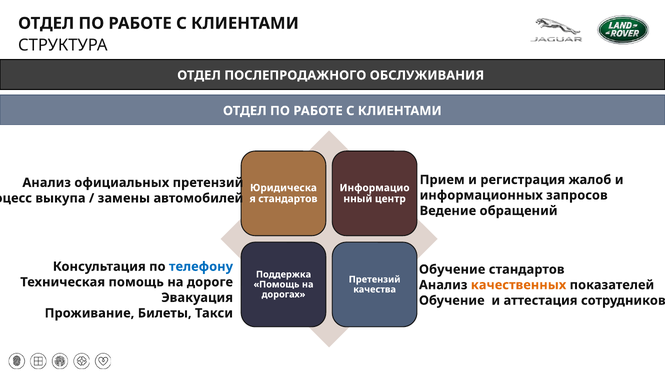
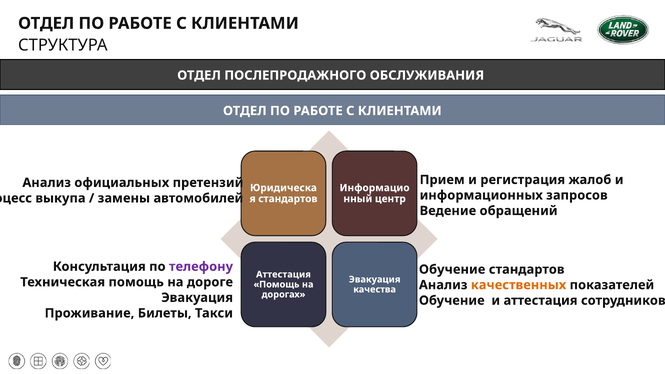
телефону colour: blue -> purple
Поддержка at (284, 274): Поддержка -> Аттестация
Претензий at (375, 279): Претензий -> Эвакуация
